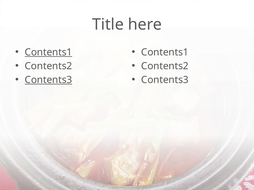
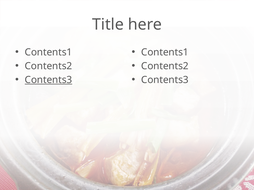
Contents1 at (48, 52) underline: present -> none
